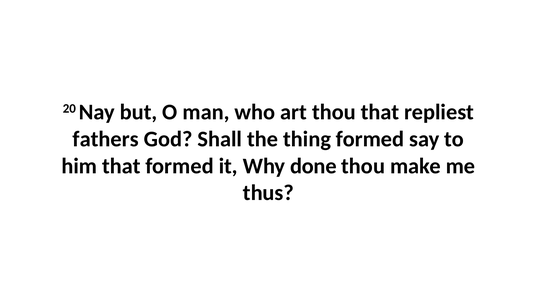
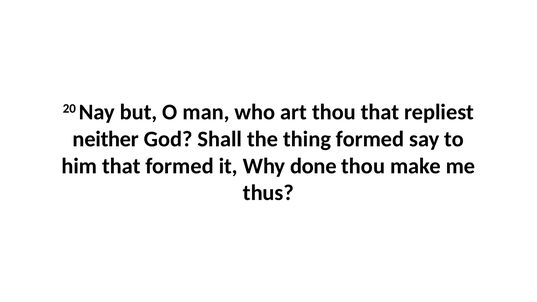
fathers: fathers -> neither
